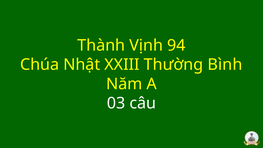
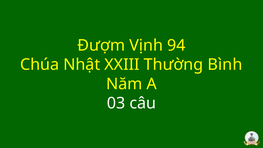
Thành: Thành -> Đượm
